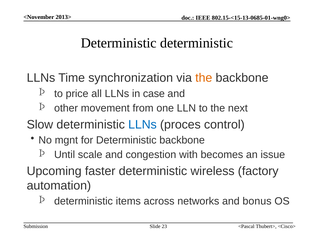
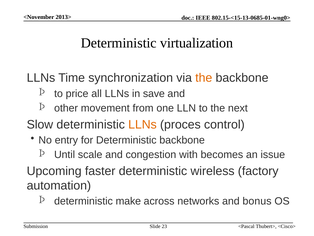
Deterministic deterministic: deterministic -> virtualization
case: case -> save
LLNs at (142, 124) colour: blue -> orange
mgnt: mgnt -> entry
items: items -> make
